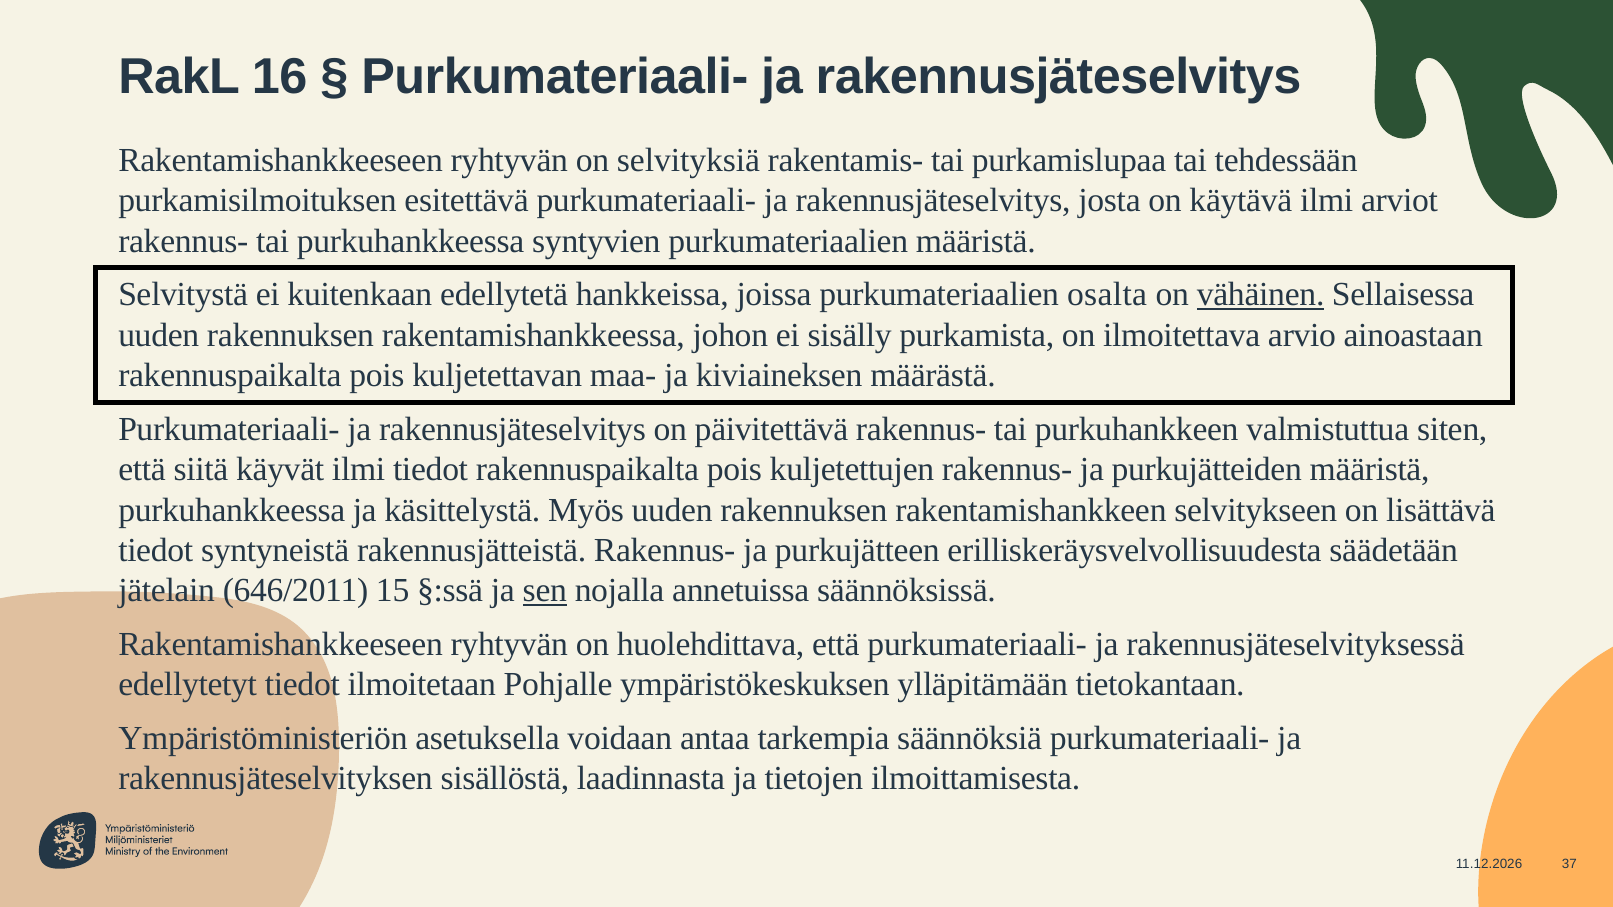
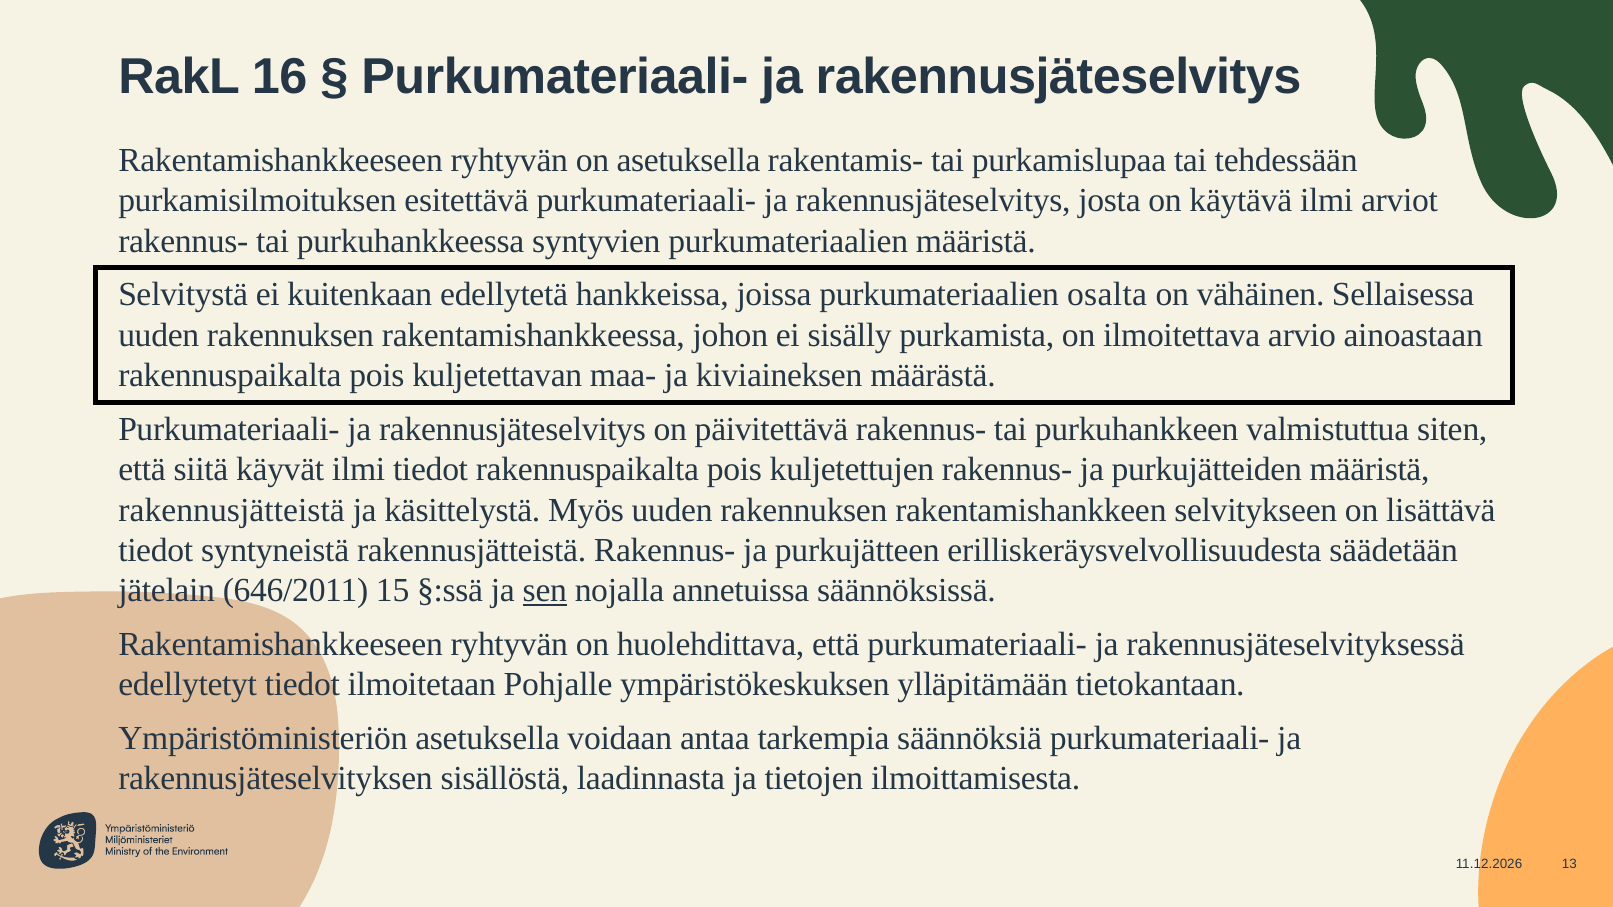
on selvityksiä: selvityksiä -> asetuksella
vähäinen underline: present -> none
purkuhankkeessa at (232, 510): purkuhankkeessa -> rakennusjätteistä
37: 37 -> 13
